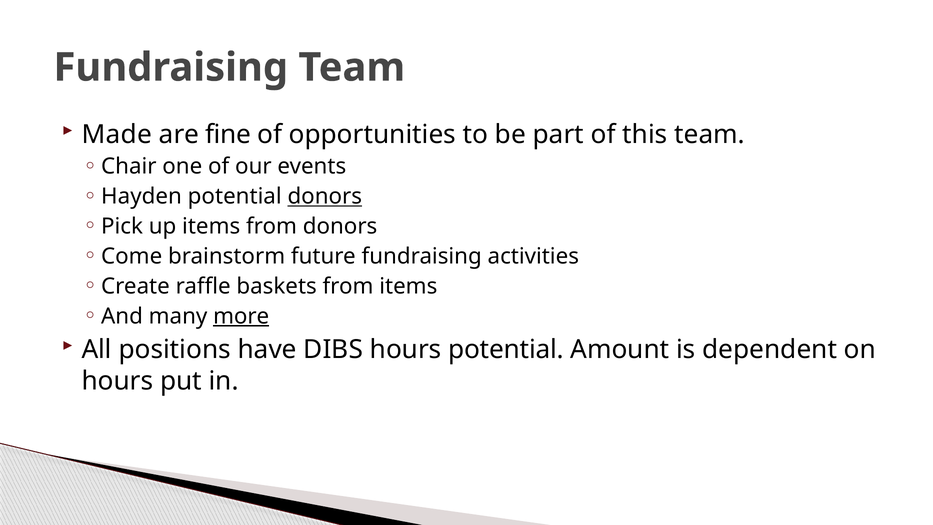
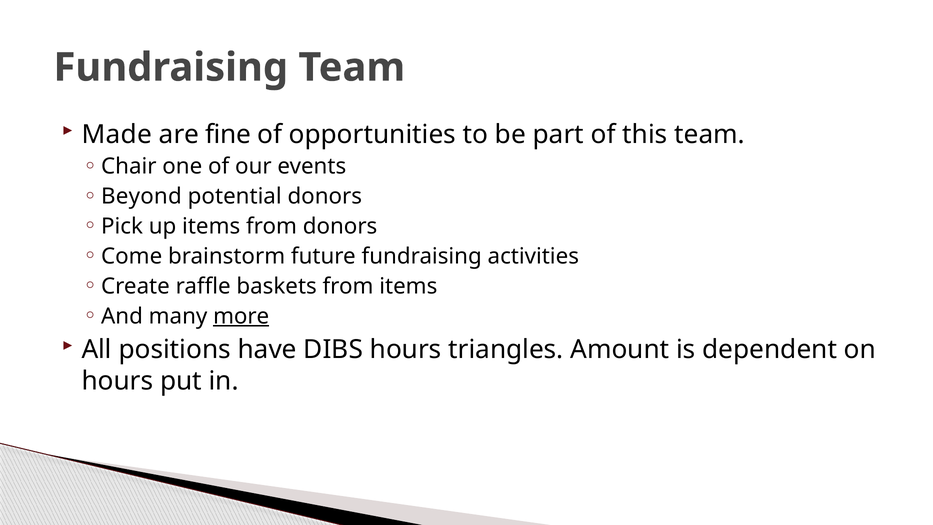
Hayden: Hayden -> Beyond
donors at (325, 196) underline: present -> none
hours potential: potential -> triangles
